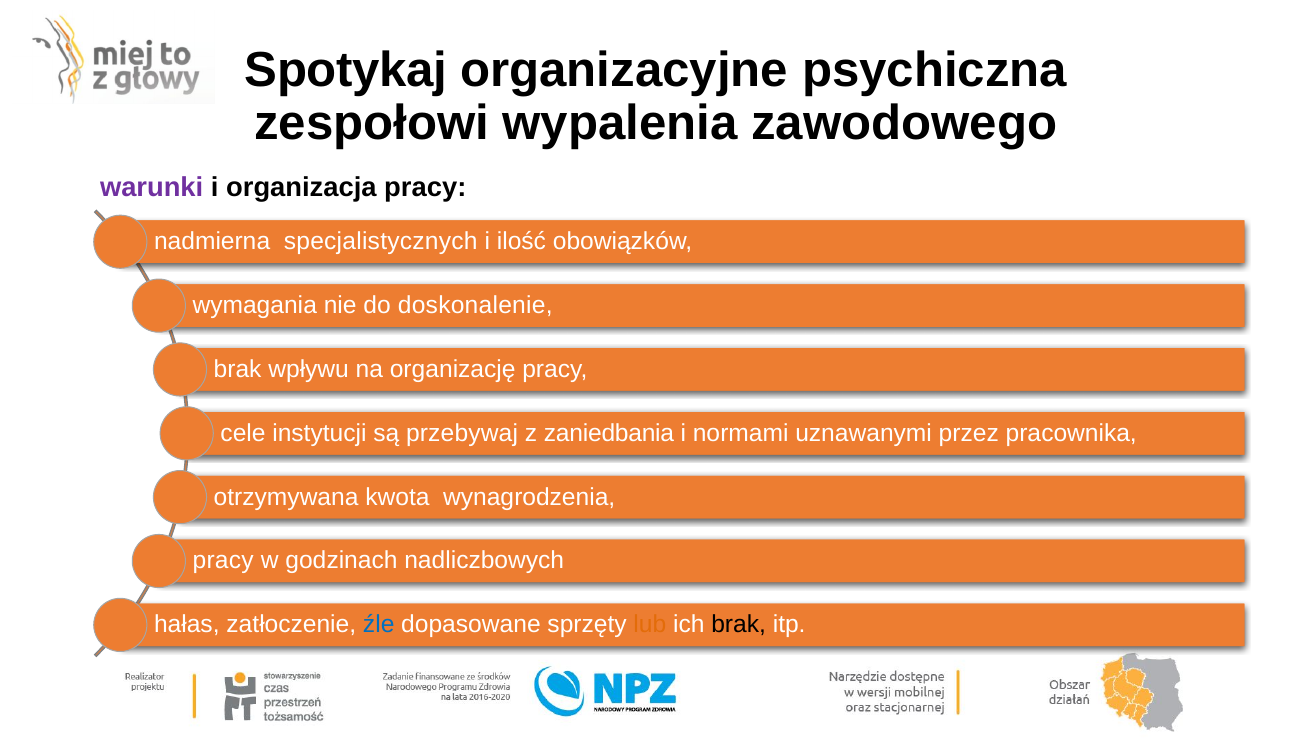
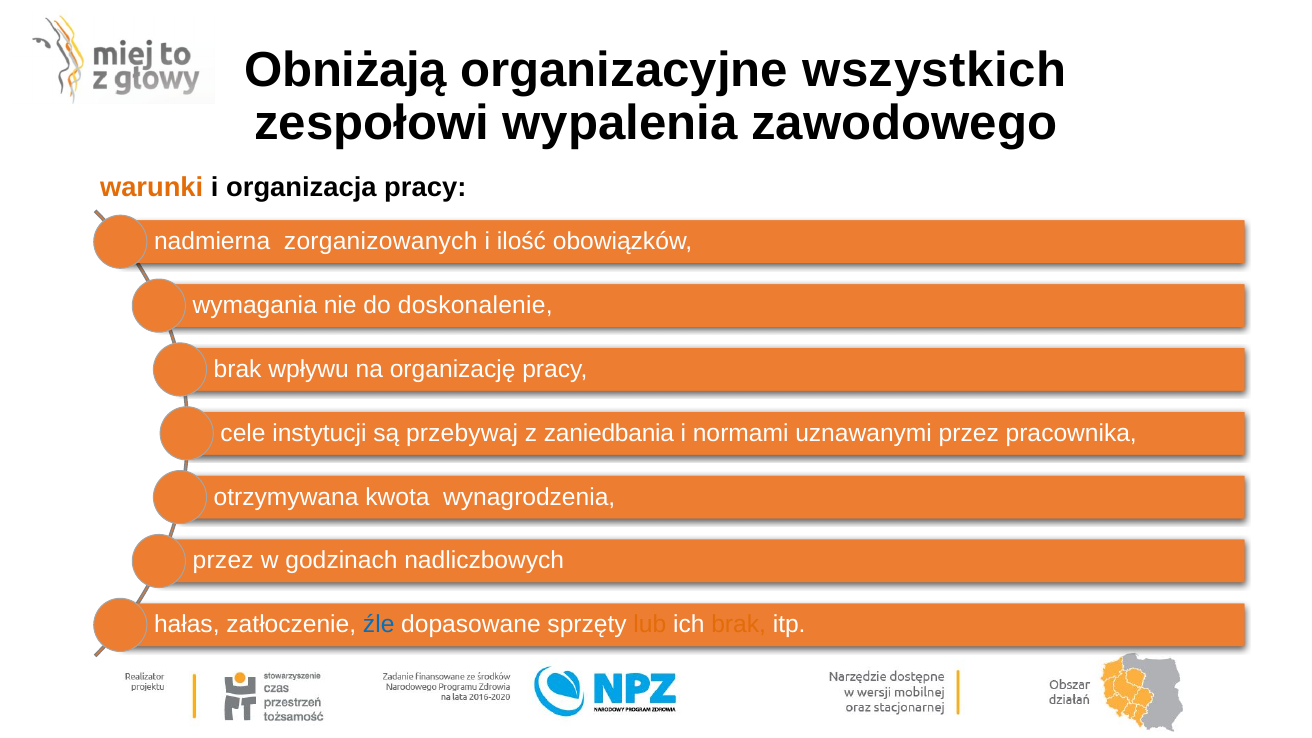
Spotykaj: Spotykaj -> Obniżają
psychiczna: psychiczna -> wszystkich
warunki colour: purple -> orange
specjalistycznych: specjalistycznych -> zorganizowanych
pracy at (223, 561): pracy -> przez
brak at (739, 625) colour: black -> orange
